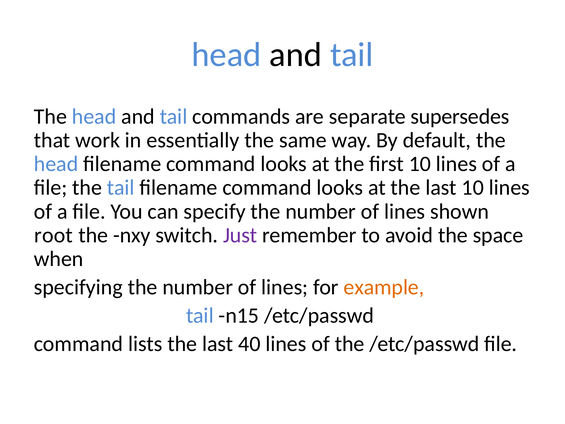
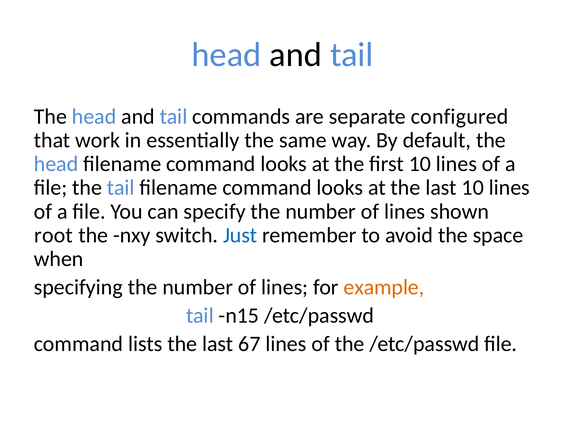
supersedes: supersedes -> configured
Just colour: purple -> blue
40: 40 -> 67
